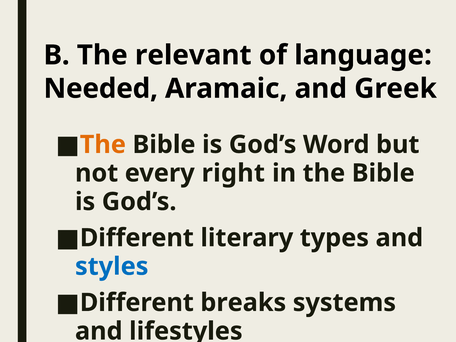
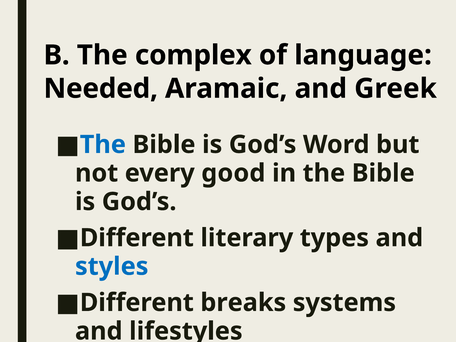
relevant: relevant -> complex
The at (103, 145) colour: orange -> blue
right: right -> good
